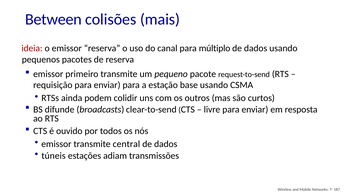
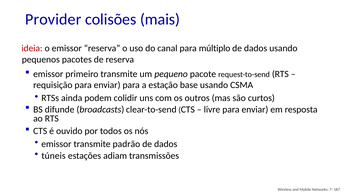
Between: Between -> Provider
central: central -> padrão
